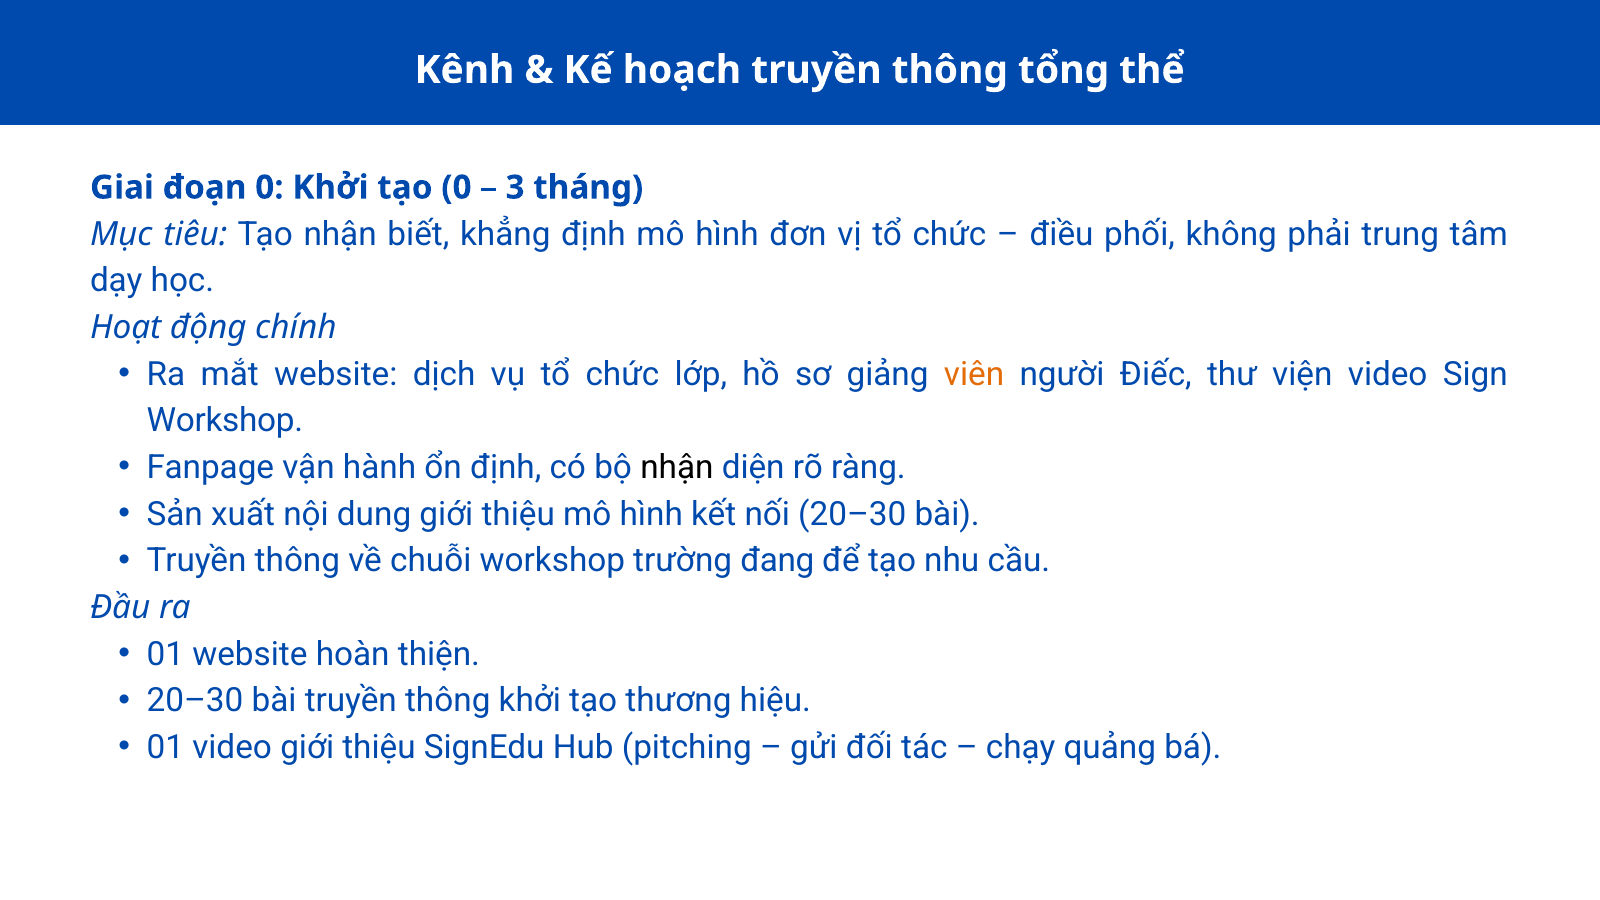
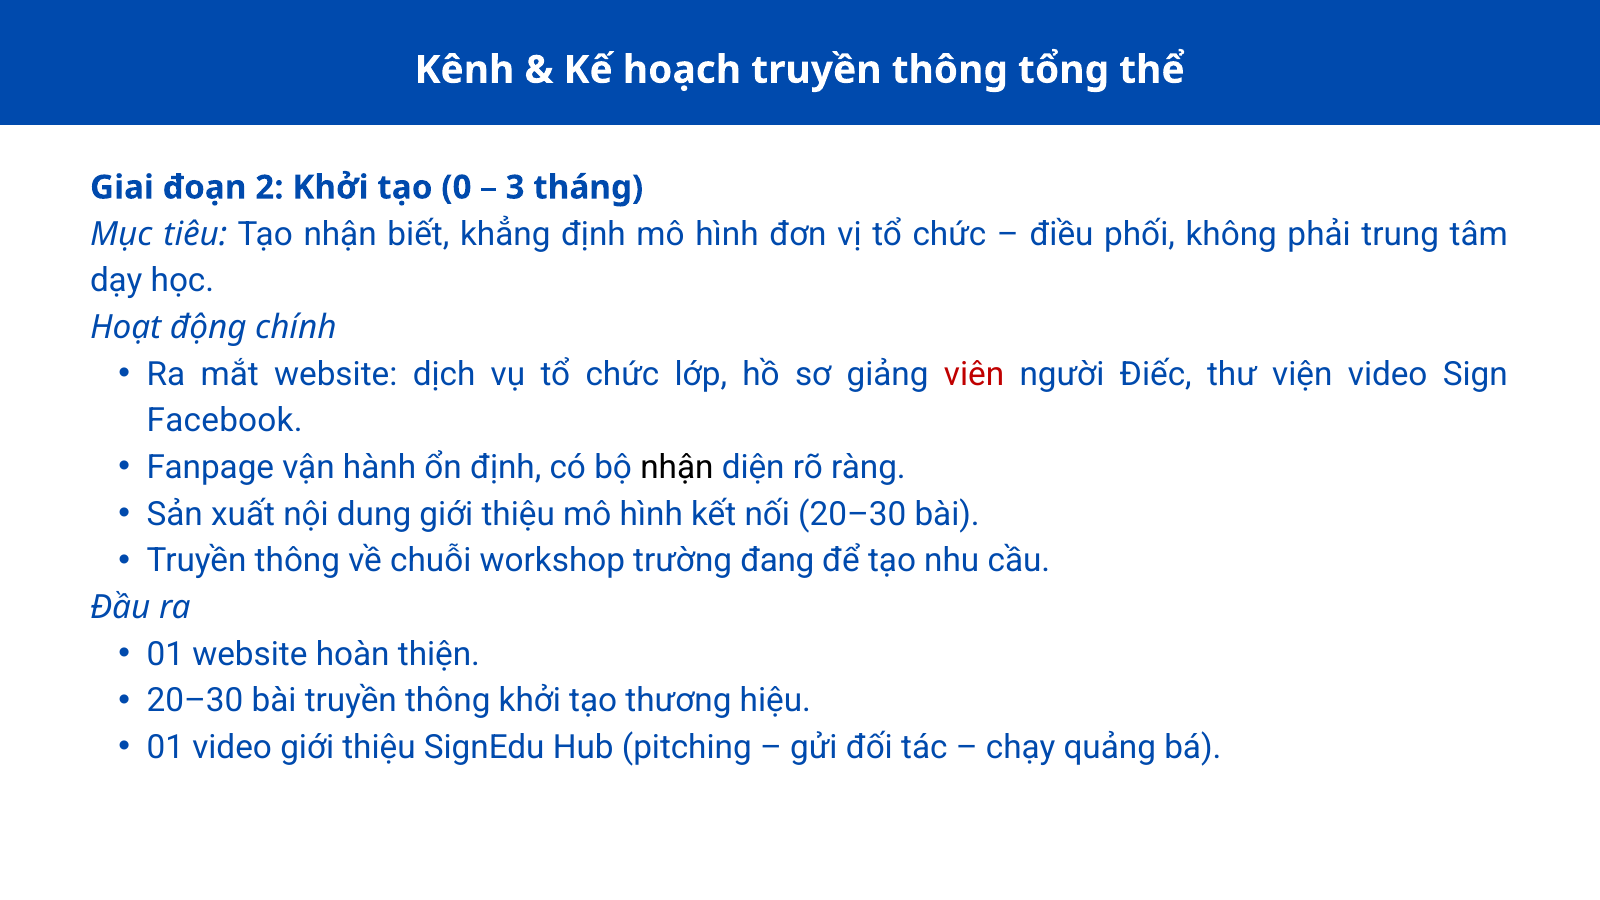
0 at (269, 188): 0 -> 2
viên colour: orange -> red
Workshop at (225, 421): Workshop -> Facebook
